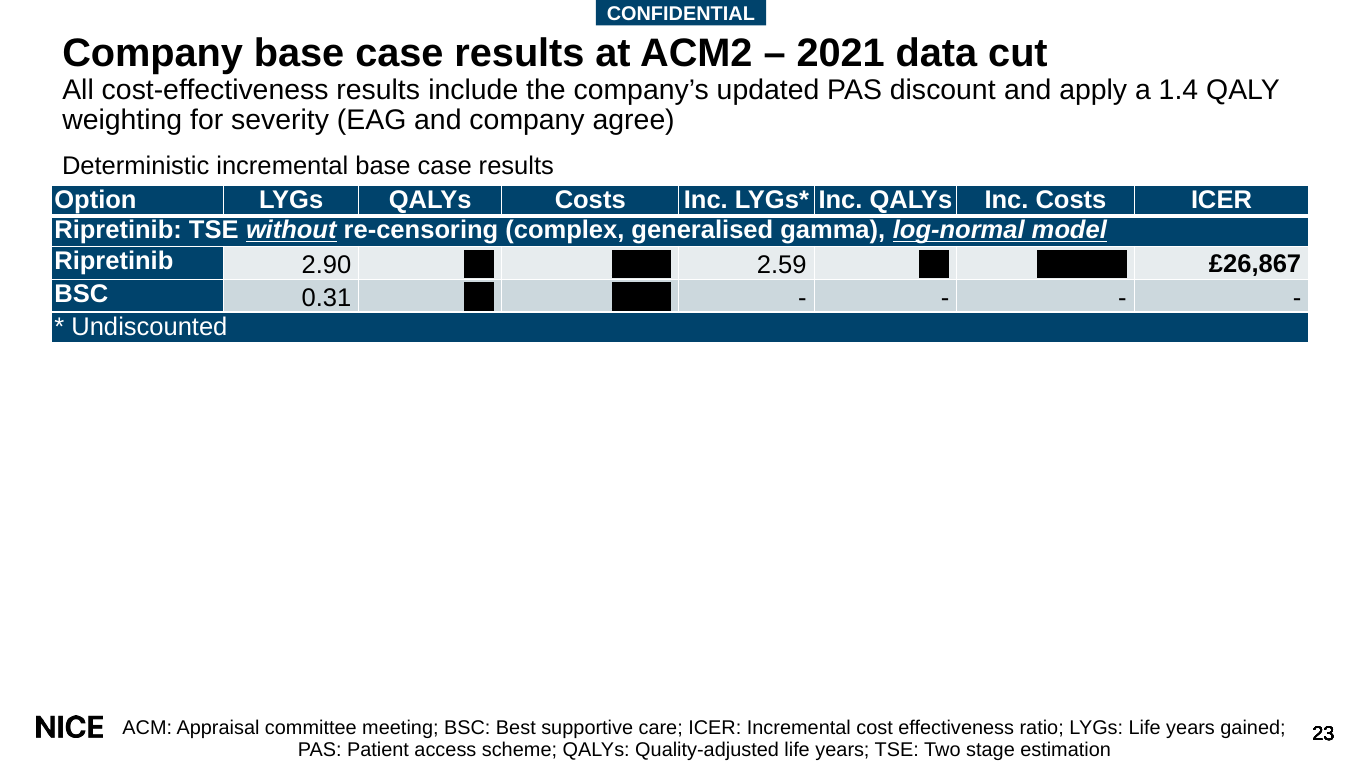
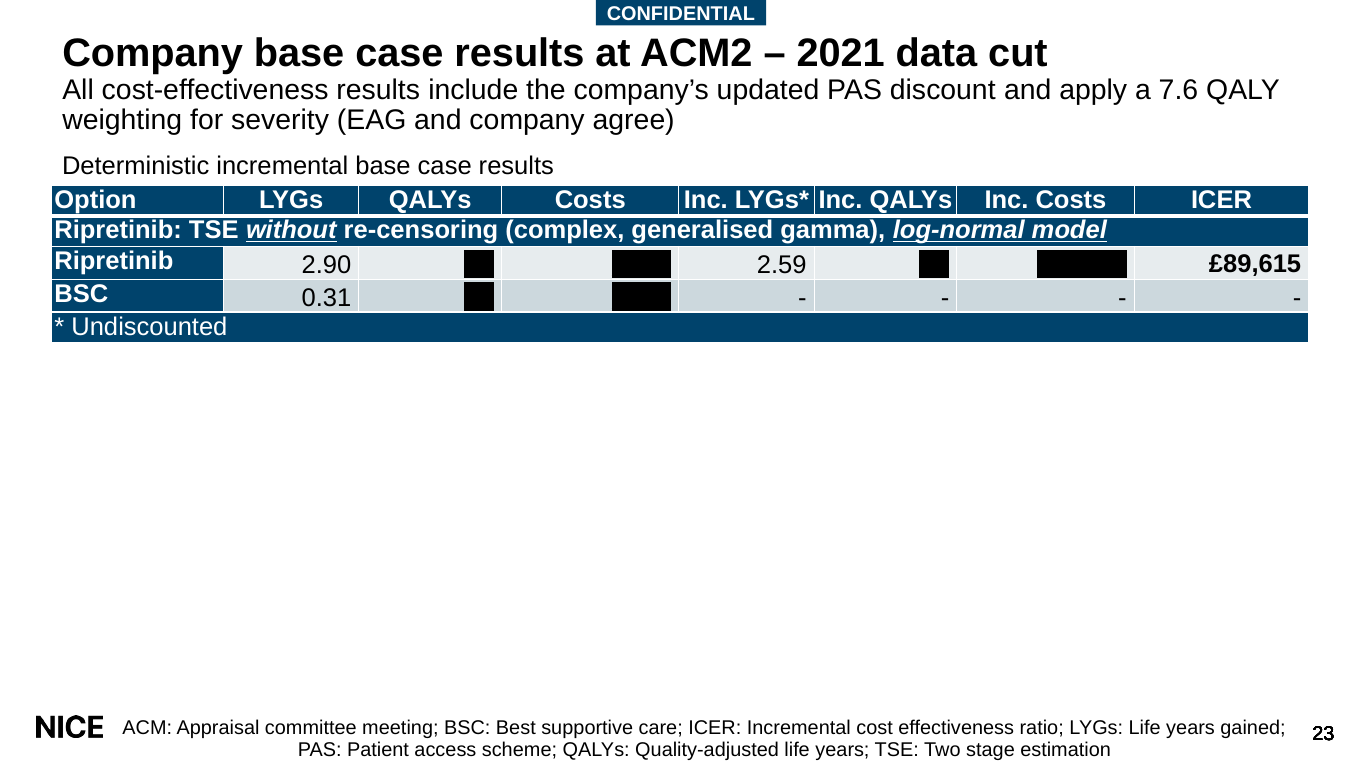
1.4: 1.4 -> 7.6
£26,867: £26,867 -> £89,615
